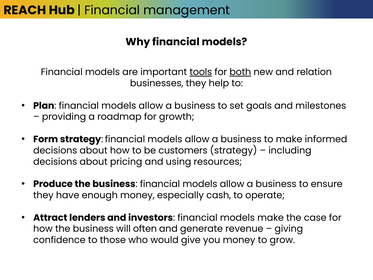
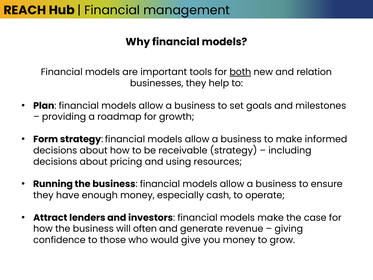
tools underline: present -> none
customers: customers -> receivable
Produce: Produce -> Running
